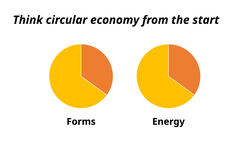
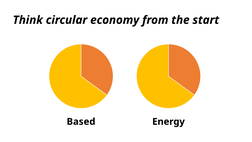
Forms: Forms -> Based
